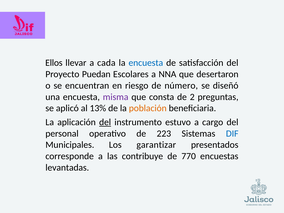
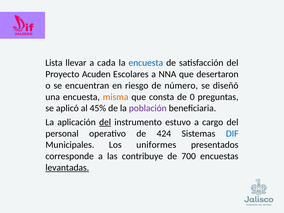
Ellos: Ellos -> Lista
Puedan: Puedan -> Acuden
misma colour: purple -> orange
2: 2 -> 0
13%: 13% -> 45%
población colour: orange -> purple
223: 223 -> 424
garantizar: garantizar -> uniformes
770: 770 -> 700
levantadas underline: none -> present
